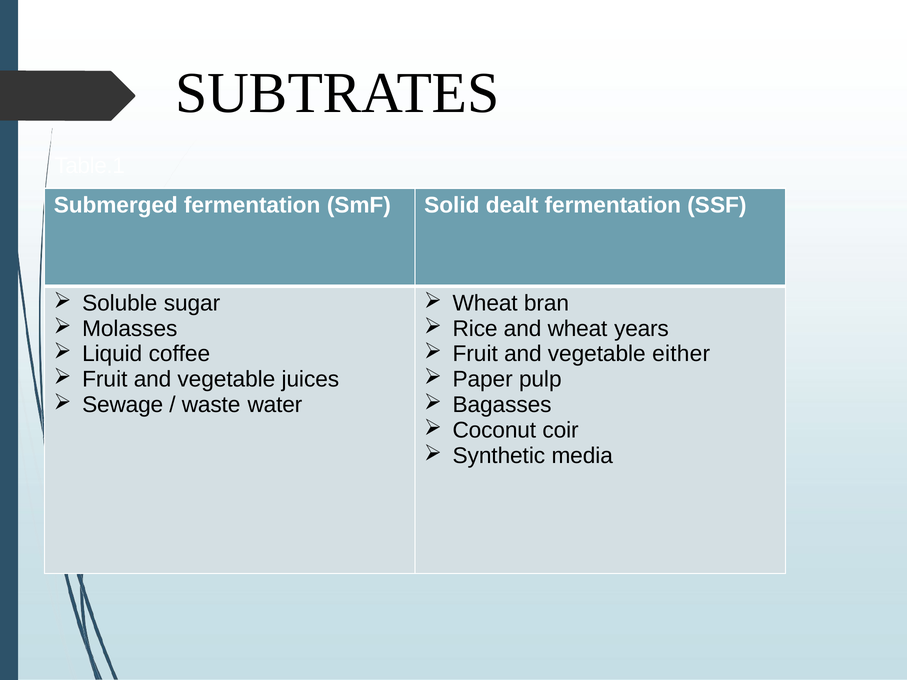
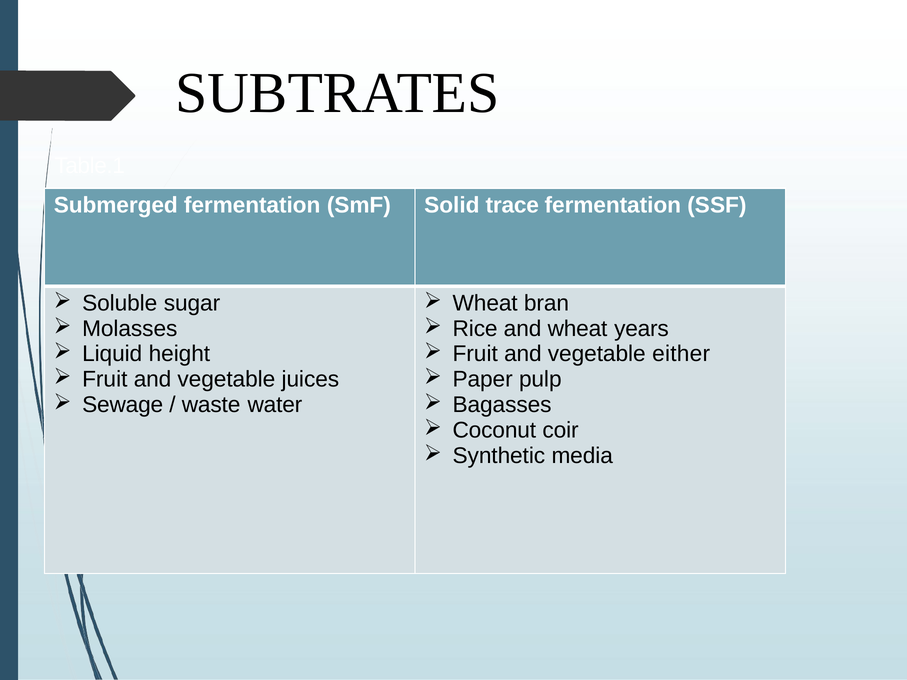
dealt: dealt -> trace
coffee: coffee -> height
